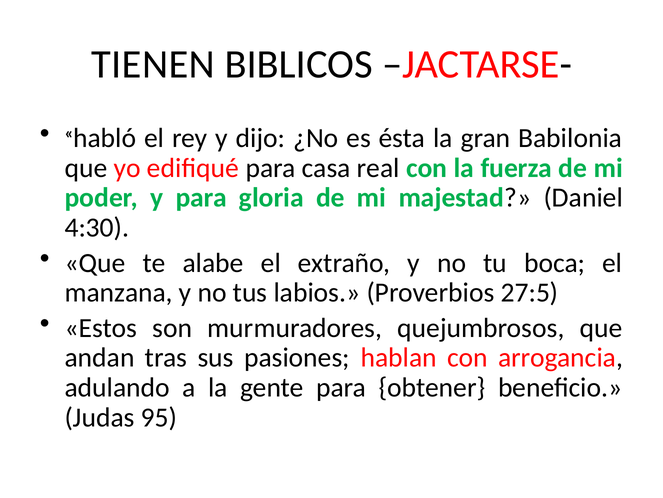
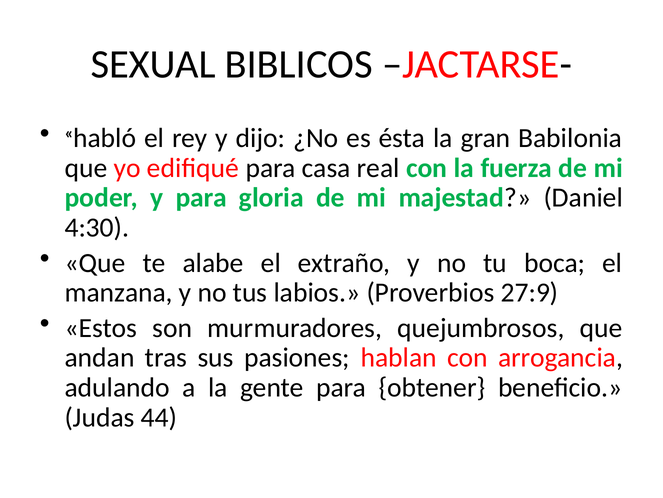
TIENEN: TIENEN -> SEXUAL
27:5: 27:5 -> 27:9
95: 95 -> 44
